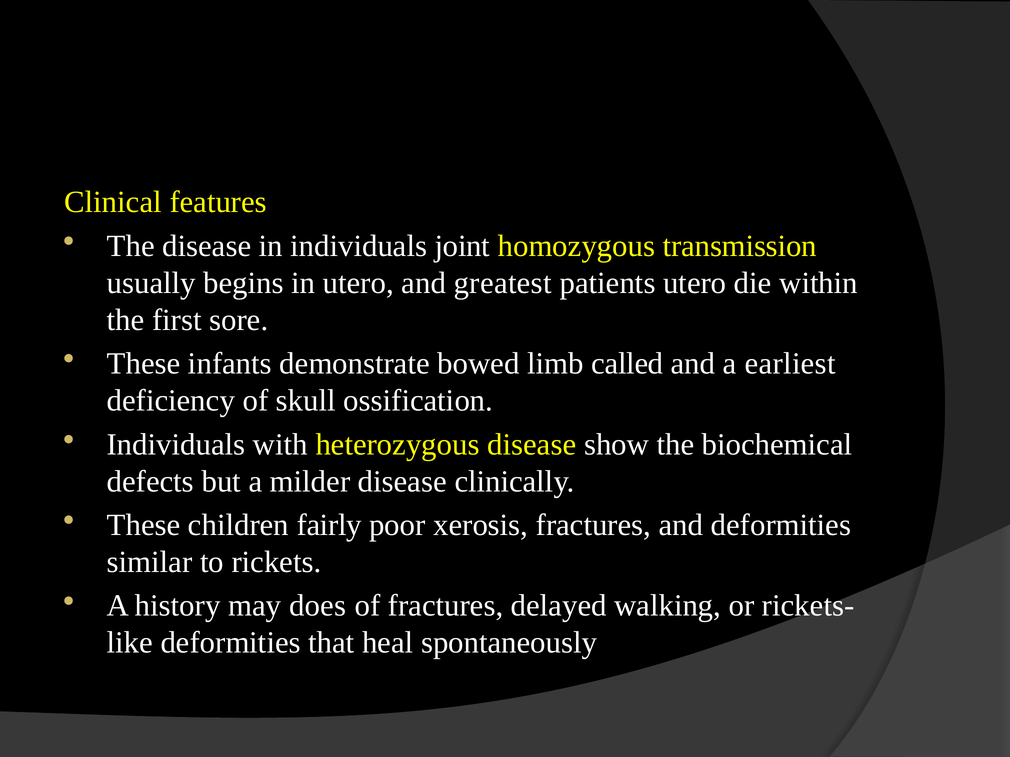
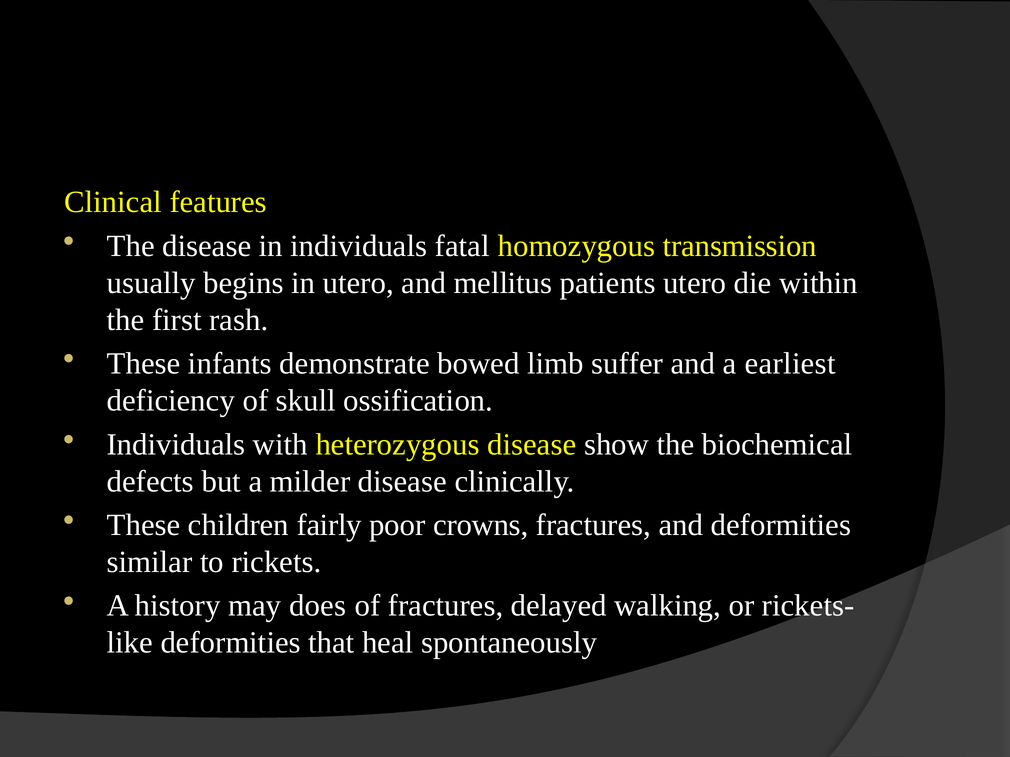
joint: joint -> fatal
greatest: greatest -> mellitus
sore: sore -> rash
called: called -> suffer
xerosis: xerosis -> crowns
